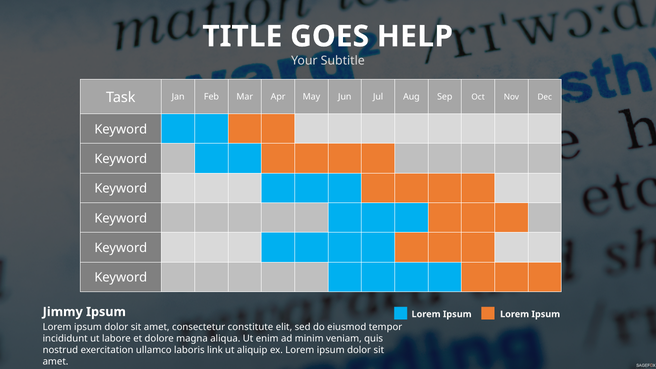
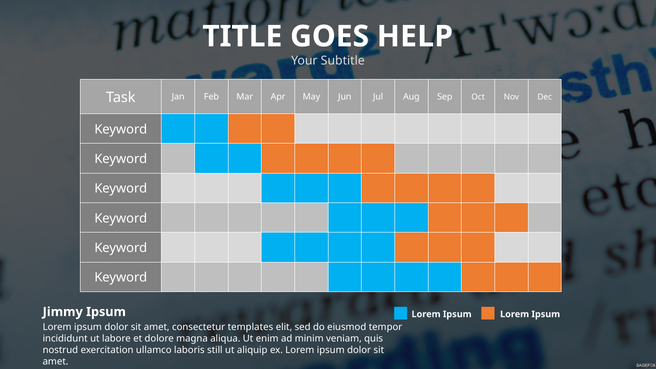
constitute: constitute -> templates
link: link -> still
